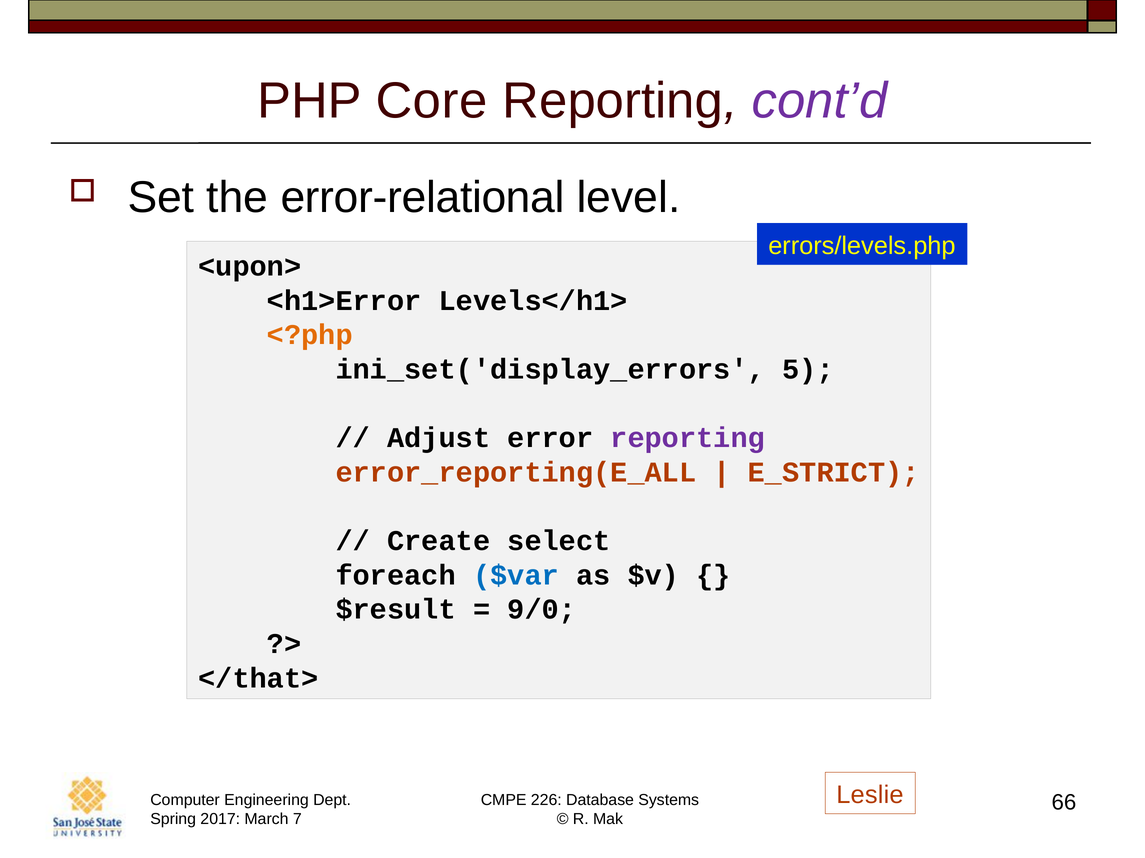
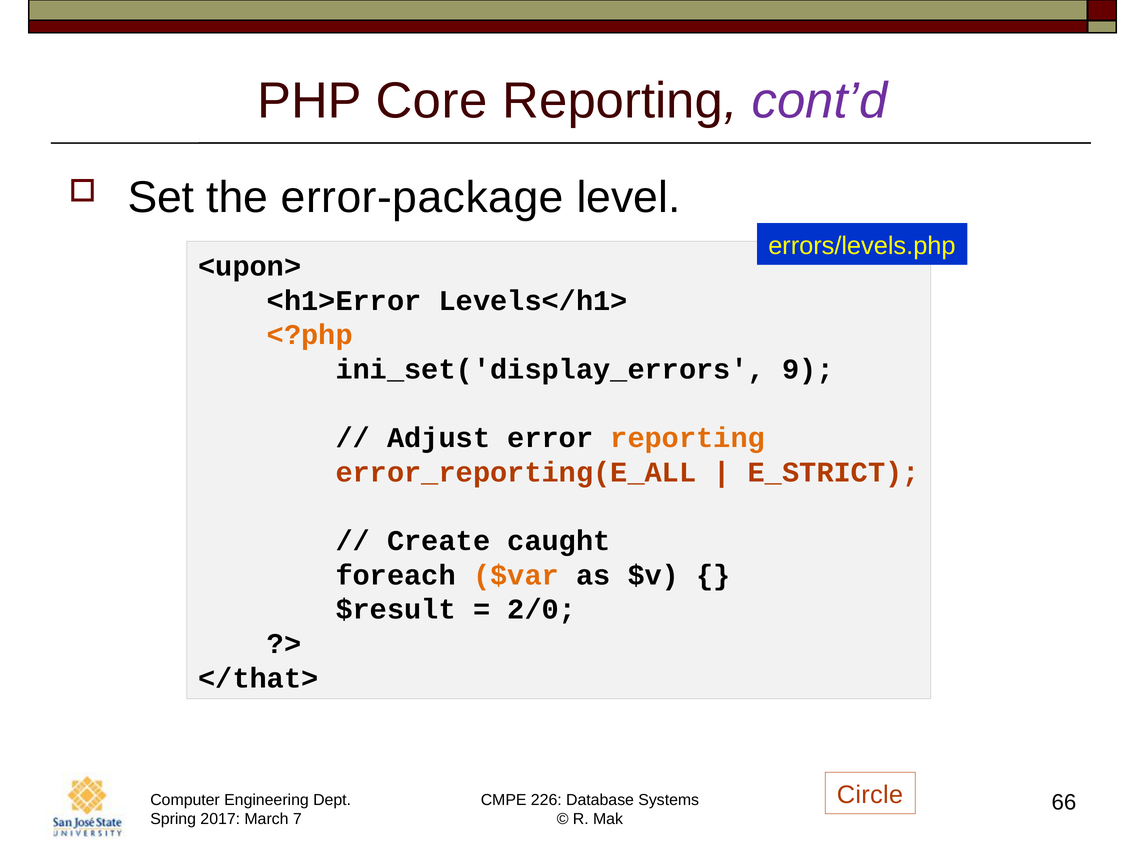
error-relational: error-relational -> error-package
5: 5 -> 9
reporting at (688, 438) colour: purple -> orange
select: select -> caught
$var colour: blue -> orange
9/0: 9/0 -> 2/0
Leslie: Leslie -> Circle
